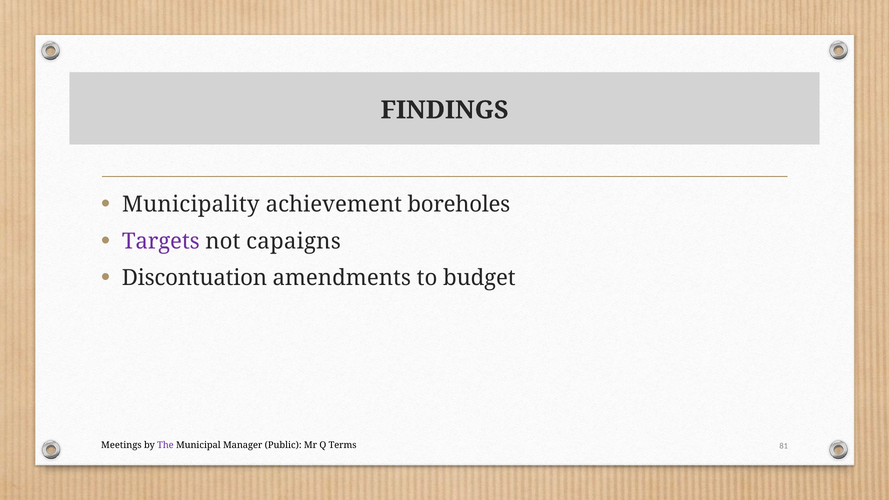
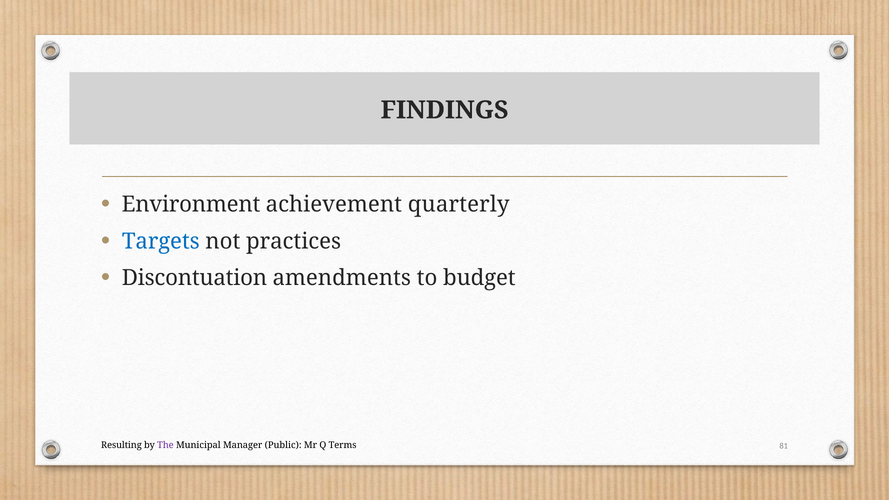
Municipality: Municipality -> Environment
boreholes: boreholes -> quarterly
Targets colour: purple -> blue
capaigns: capaigns -> practices
Meetings: Meetings -> Resulting
